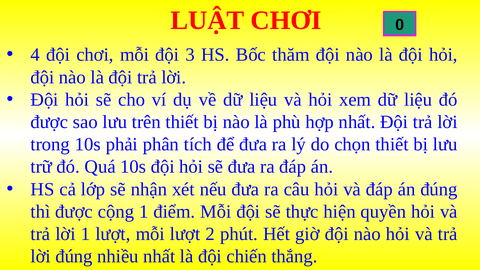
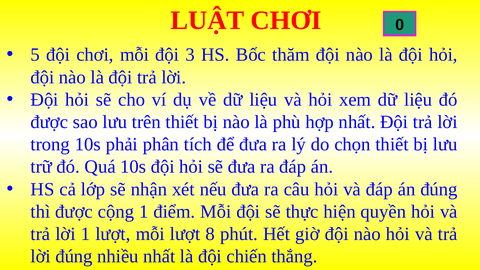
4: 4 -> 5
2: 2 -> 8
